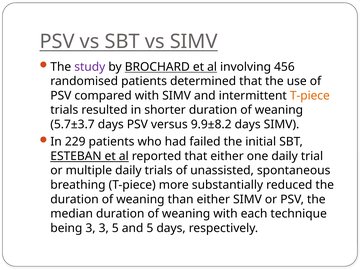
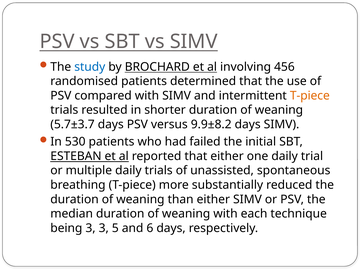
study colour: purple -> blue
229: 229 -> 530
and 5: 5 -> 6
